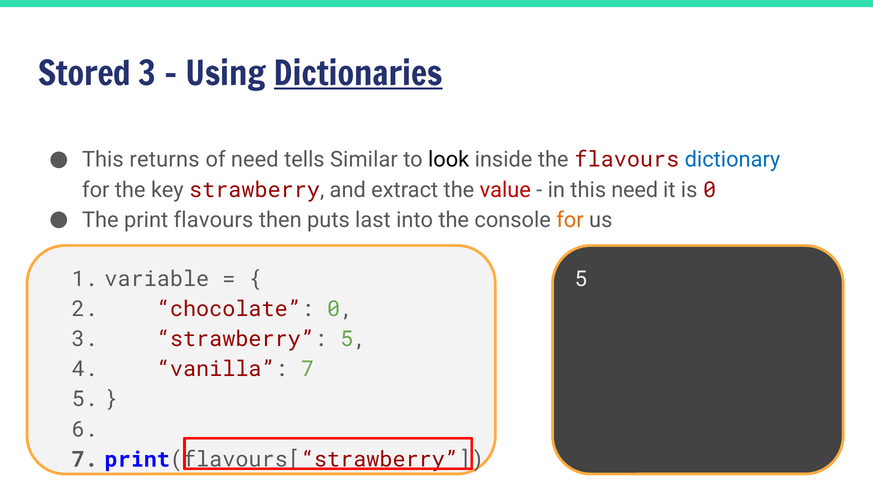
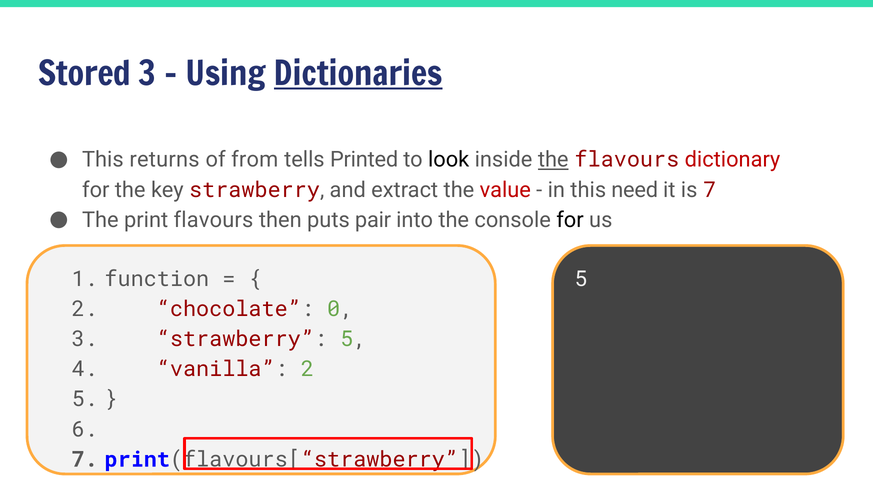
of need: need -> from
Similar: Similar -> Printed
the at (553, 160) underline: none -> present
dictionary colour: blue -> red
is 0: 0 -> 7
last: last -> pair
for at (570, 220) colour: orange -> black
variable: variable -> function
vanilla 7: 7 -> 2
